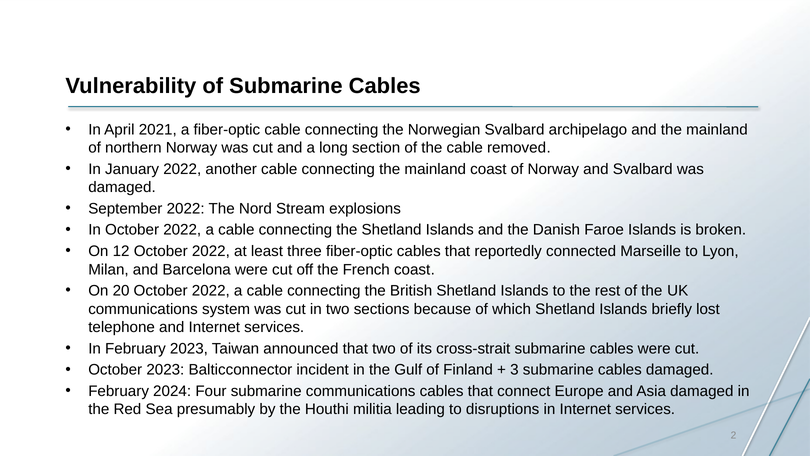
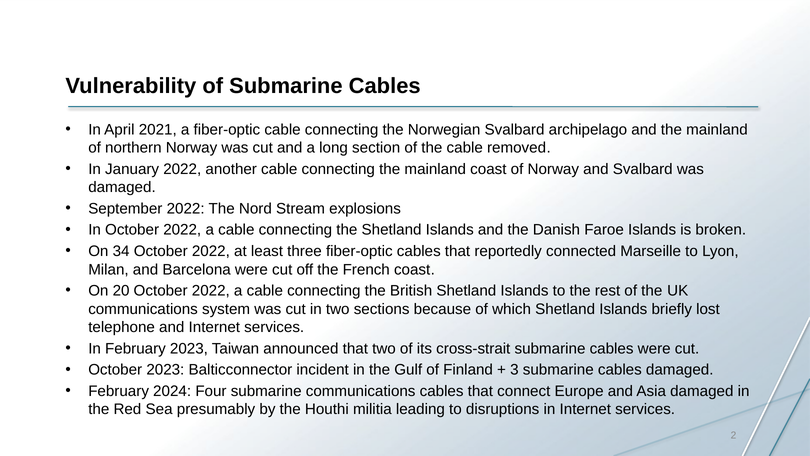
12: 12 -> 34
